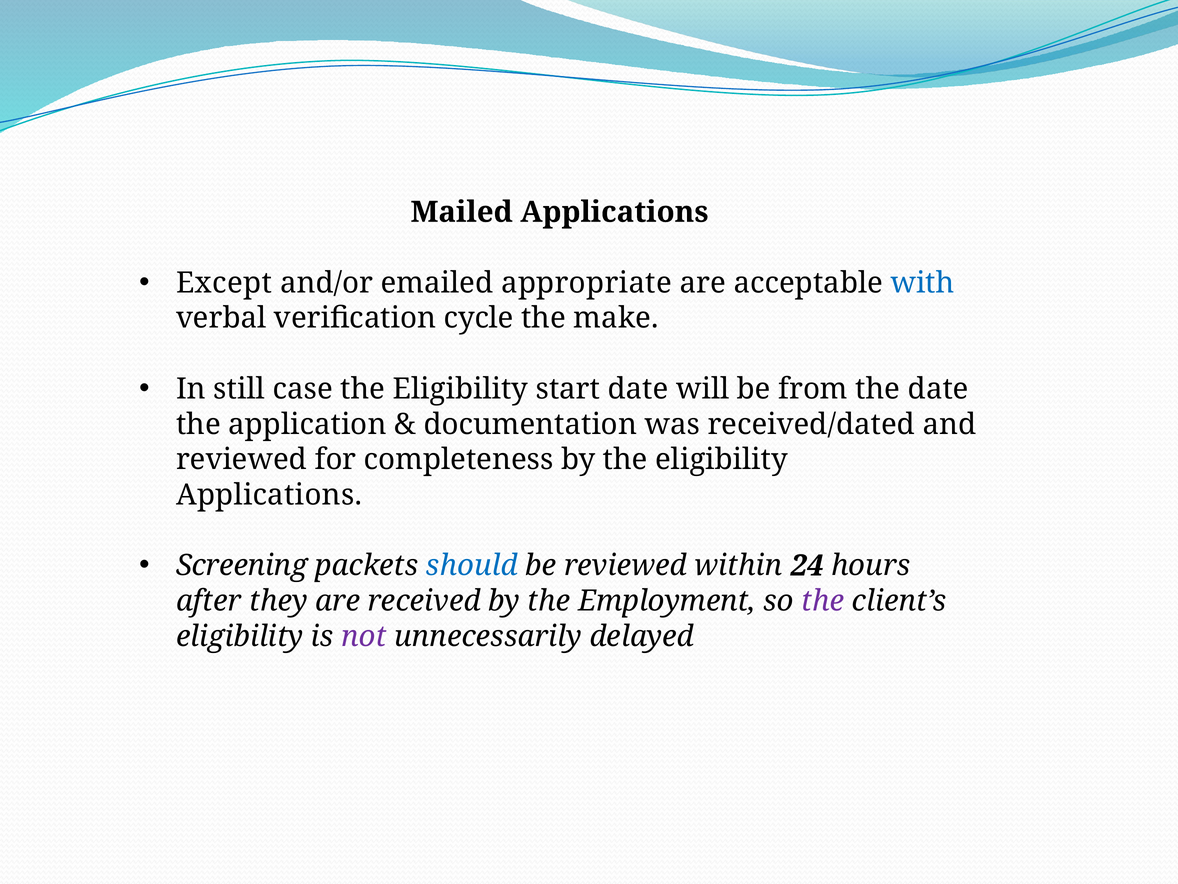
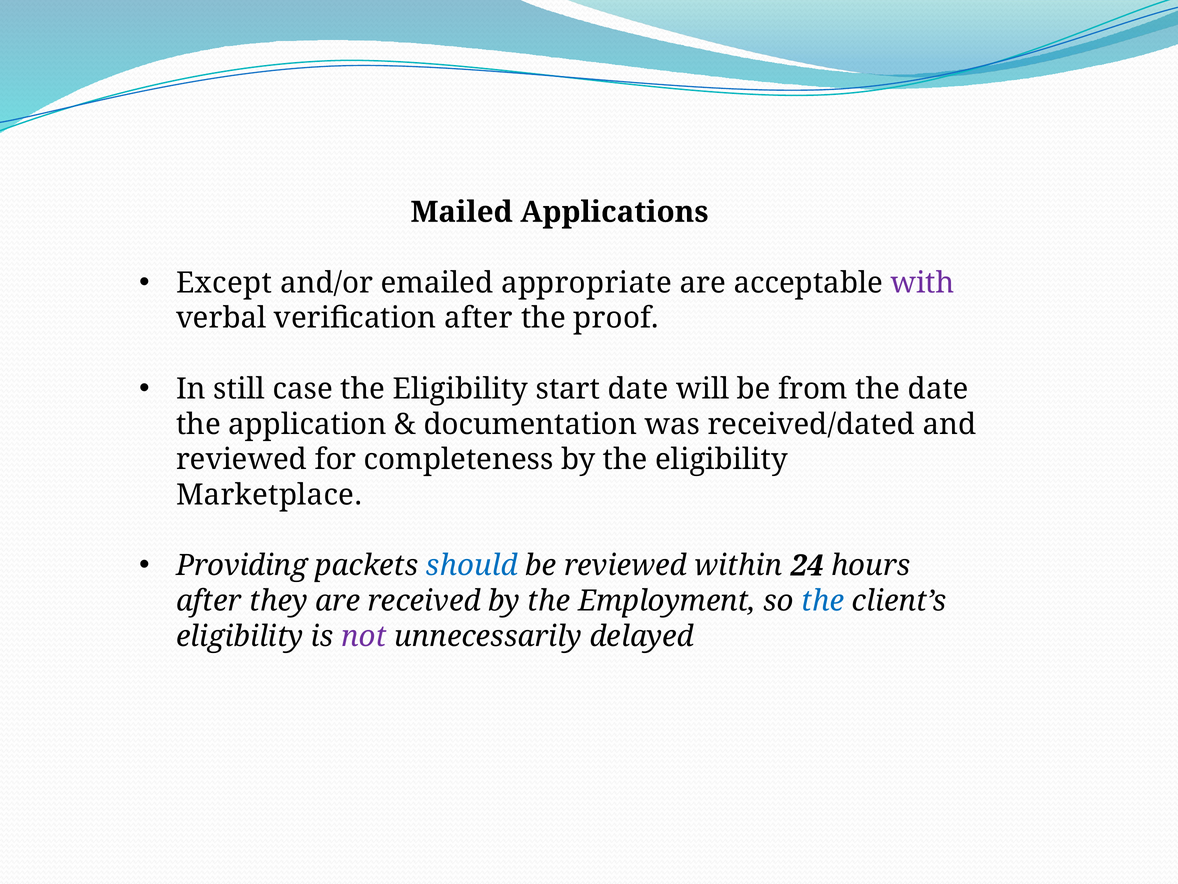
with colour: blue -> purple
verification cycle: cycle -> after
make: make -> proof
Applications at (269, 495): Applications -> Marketplace
Screening: Screening -> Providing
the at (823, 601) colour: purple -> blue
